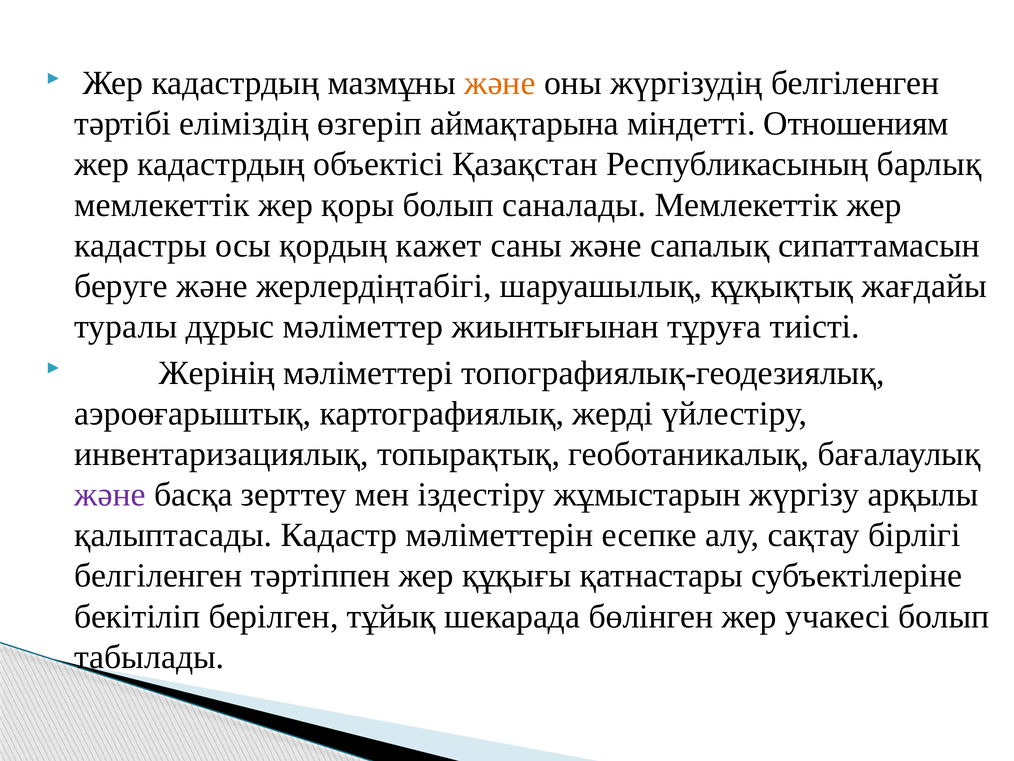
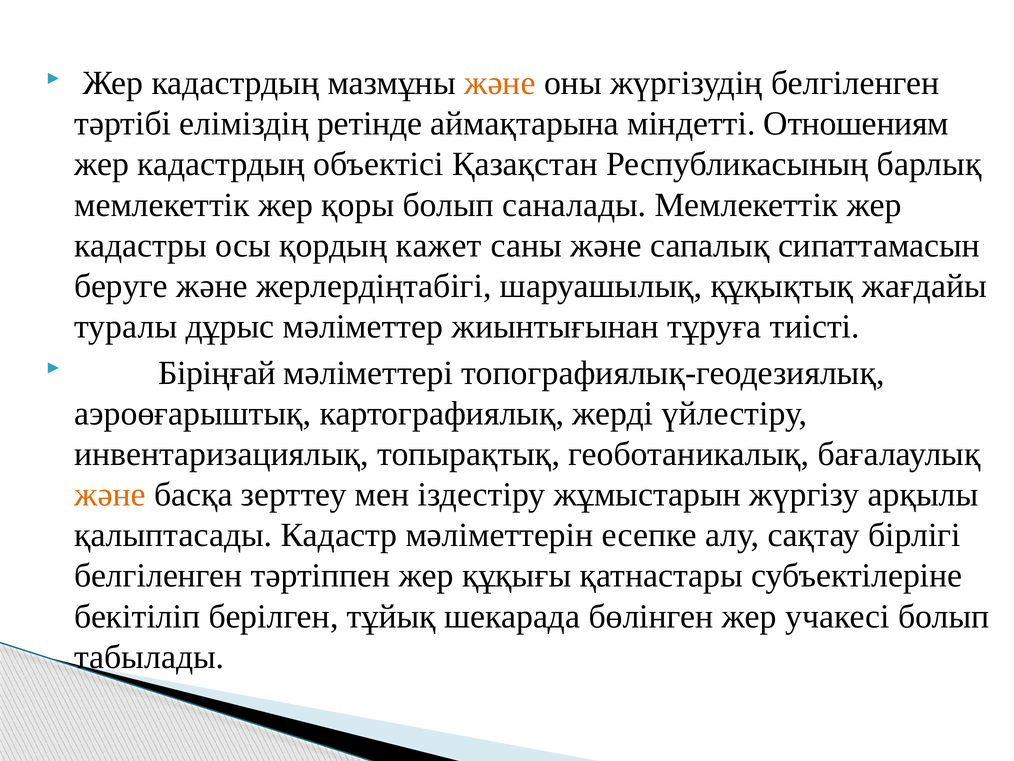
өзгеріп: өзгеріп -> ретінде
Жерінің: Жерінің -> Біріңғай
және at (110, 494) colour: purple -> orange
